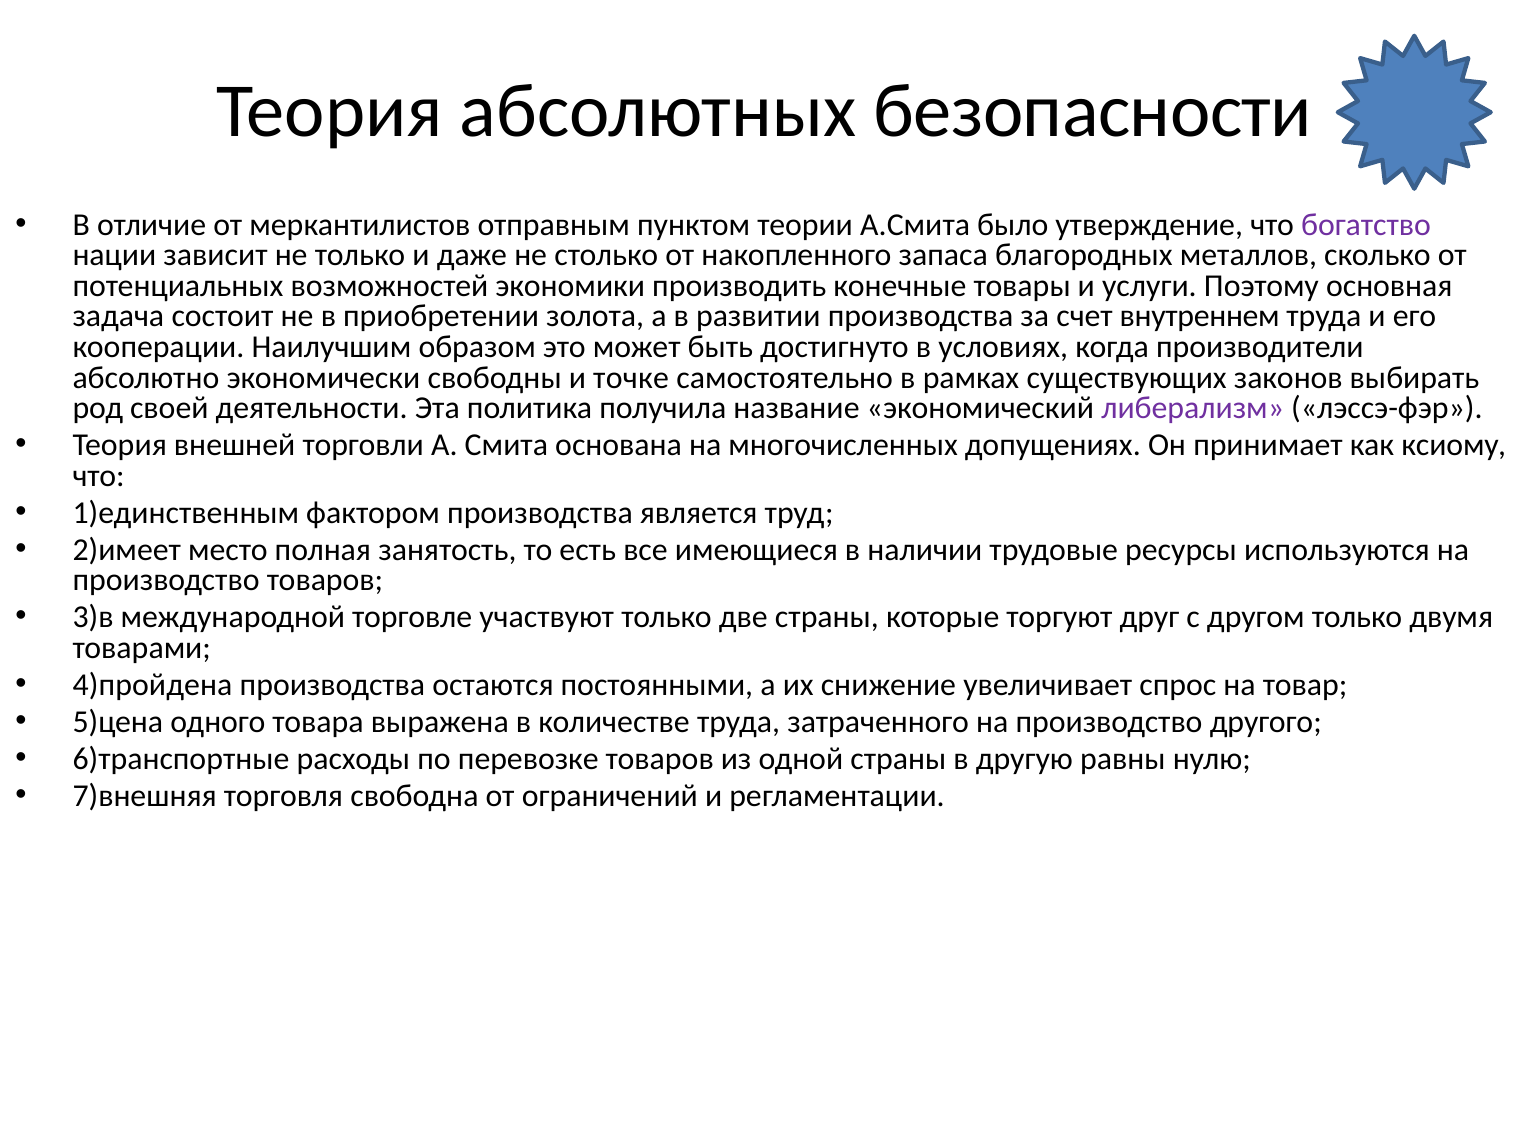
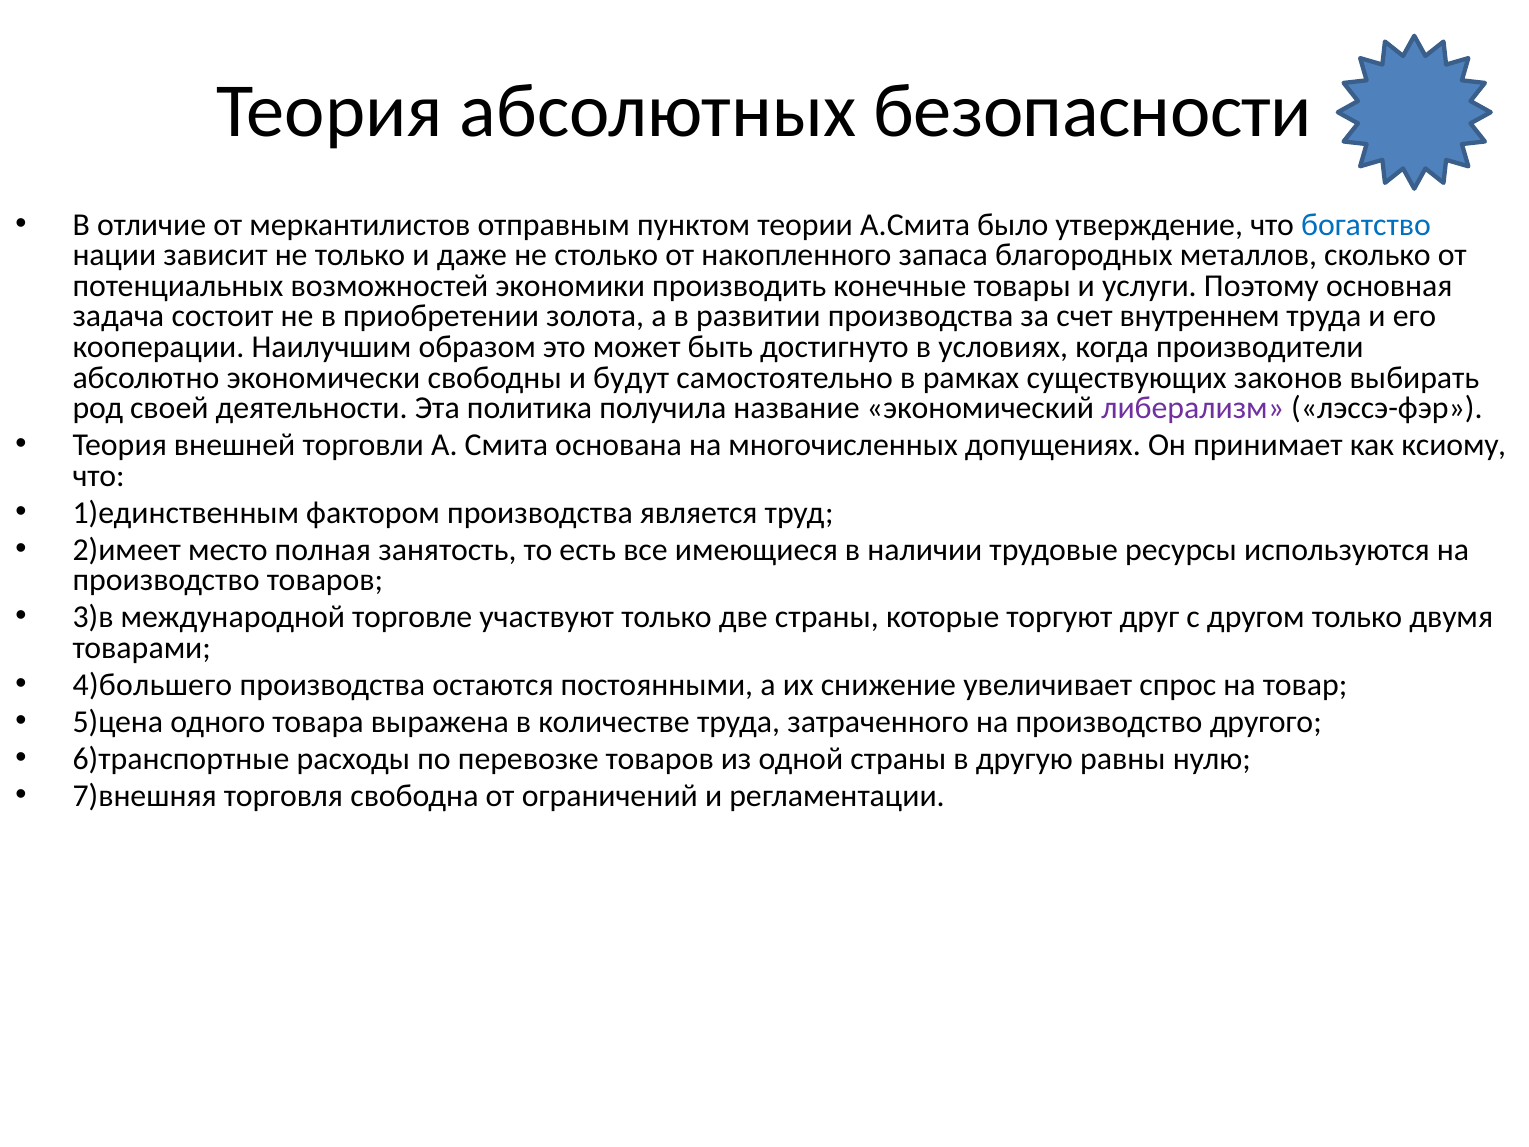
богатство colour: purple -> blue
точке: точке -> будут
4)пройдена: 4)пройдена -> 4)большего
